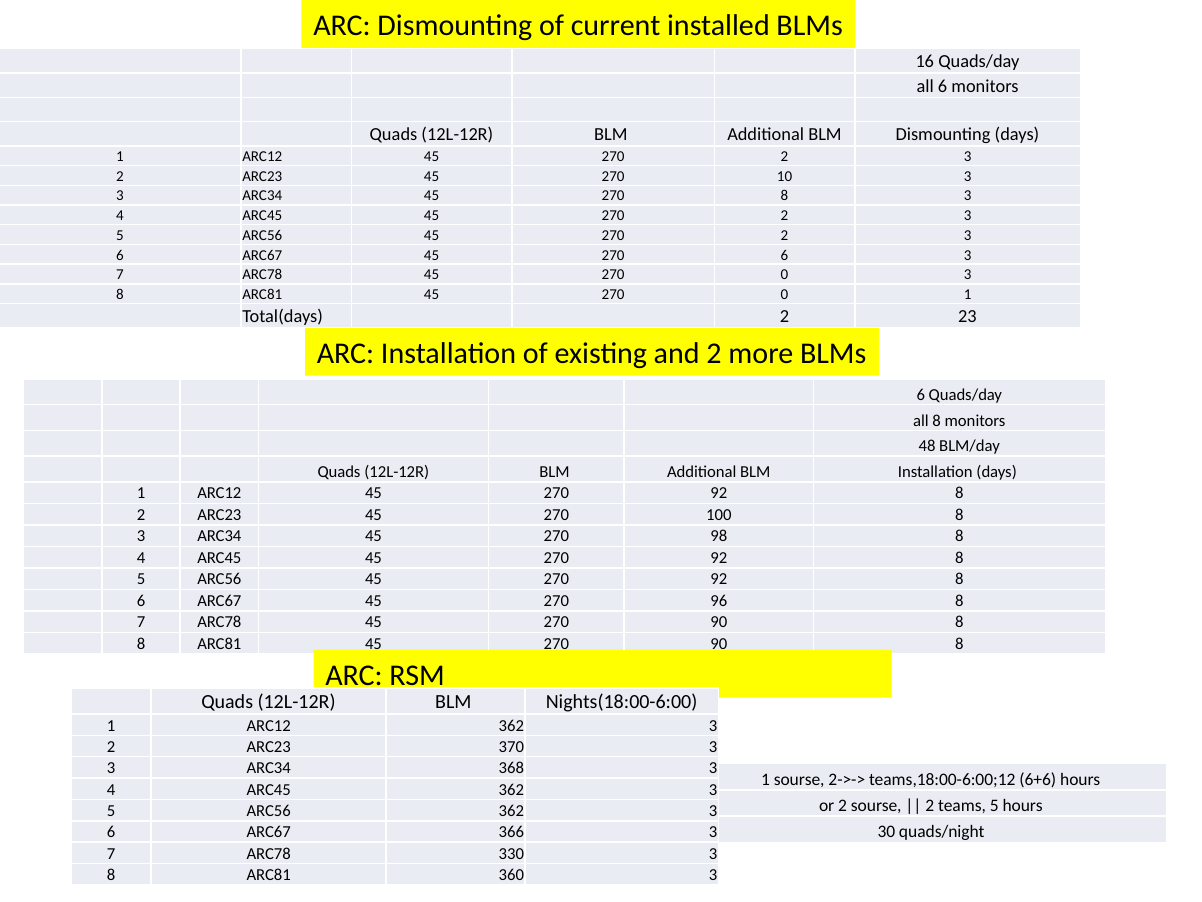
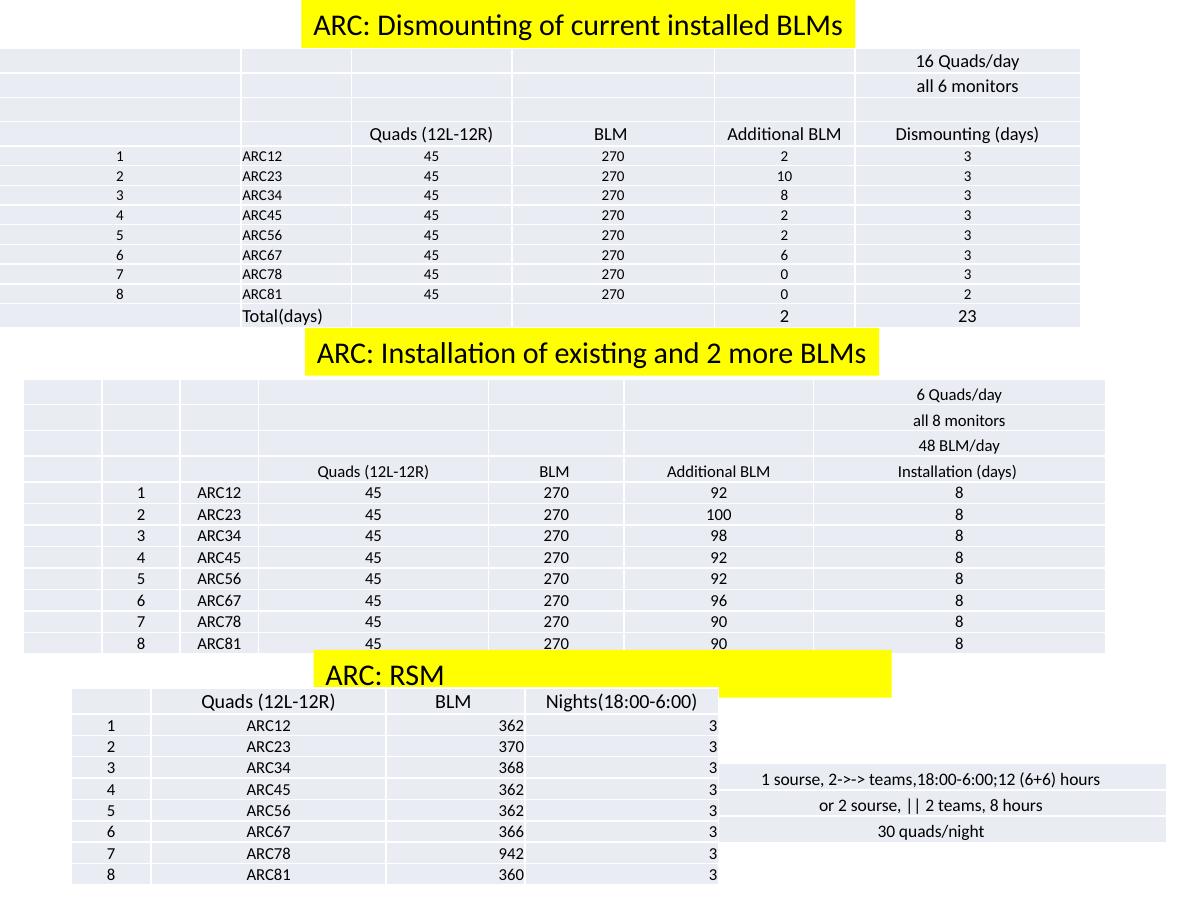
0 1: 1 -> 2
teams 5: 5 -> 8
330: 330 -> 942
